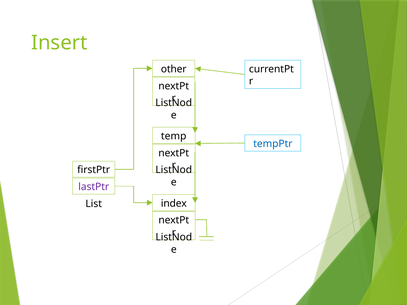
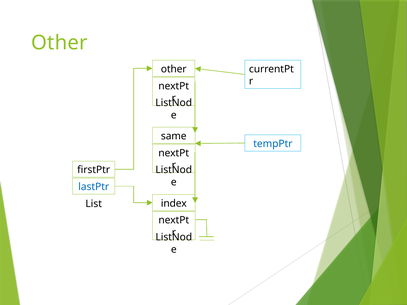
Insert at (59, 43): Insert -> Other
temp: temp -> same
lastPtr colour: purple -> blue
